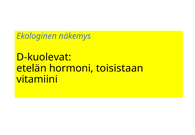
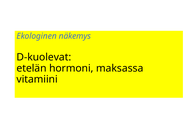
toisistaan: toisistaan -> maksassa
